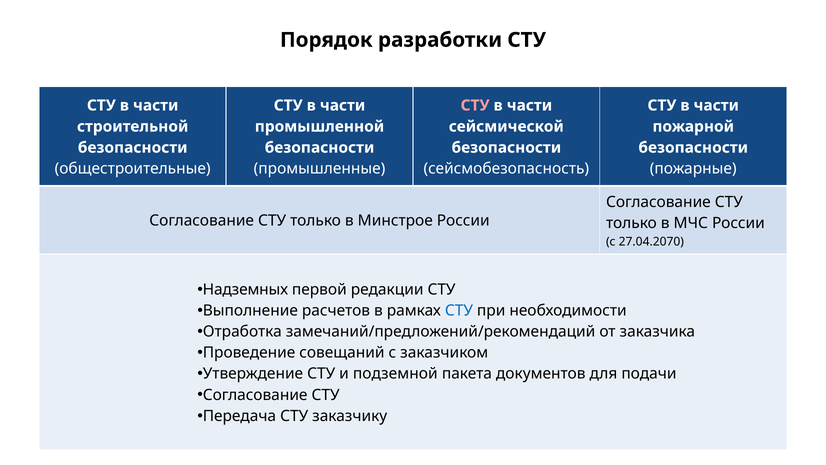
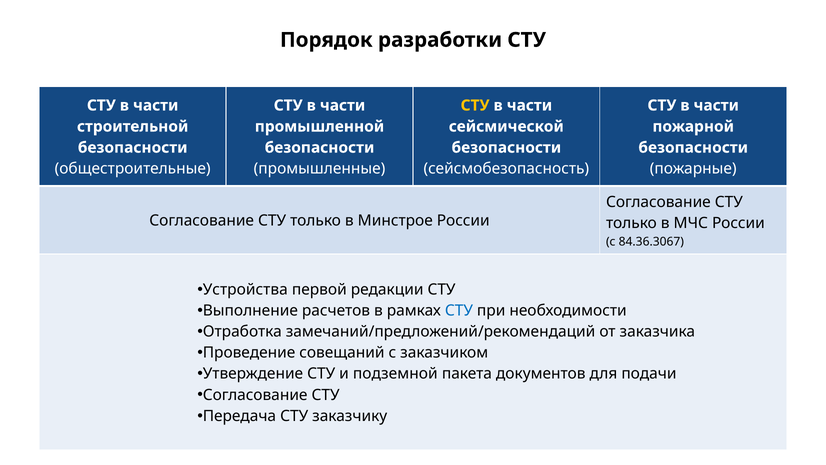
СТУ at (475, 105) colour: pink -> yellow
27.04.2070: 27.04.2070 -> 84.36.3067
Надземных: Надземных -> Устройства
